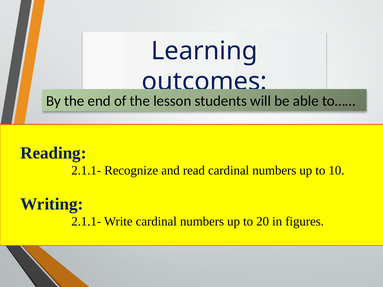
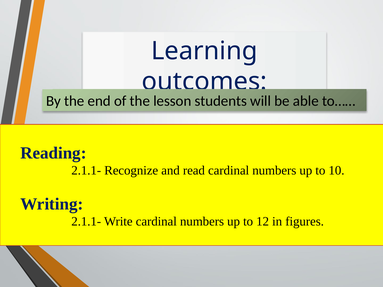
20: 20 -> 12
